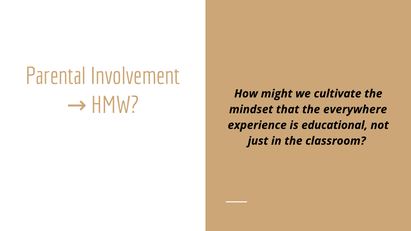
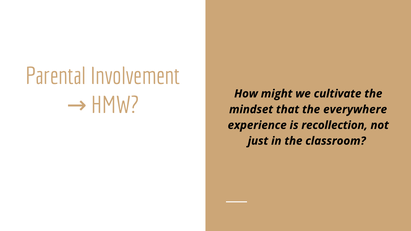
educational: educational -> recollection
